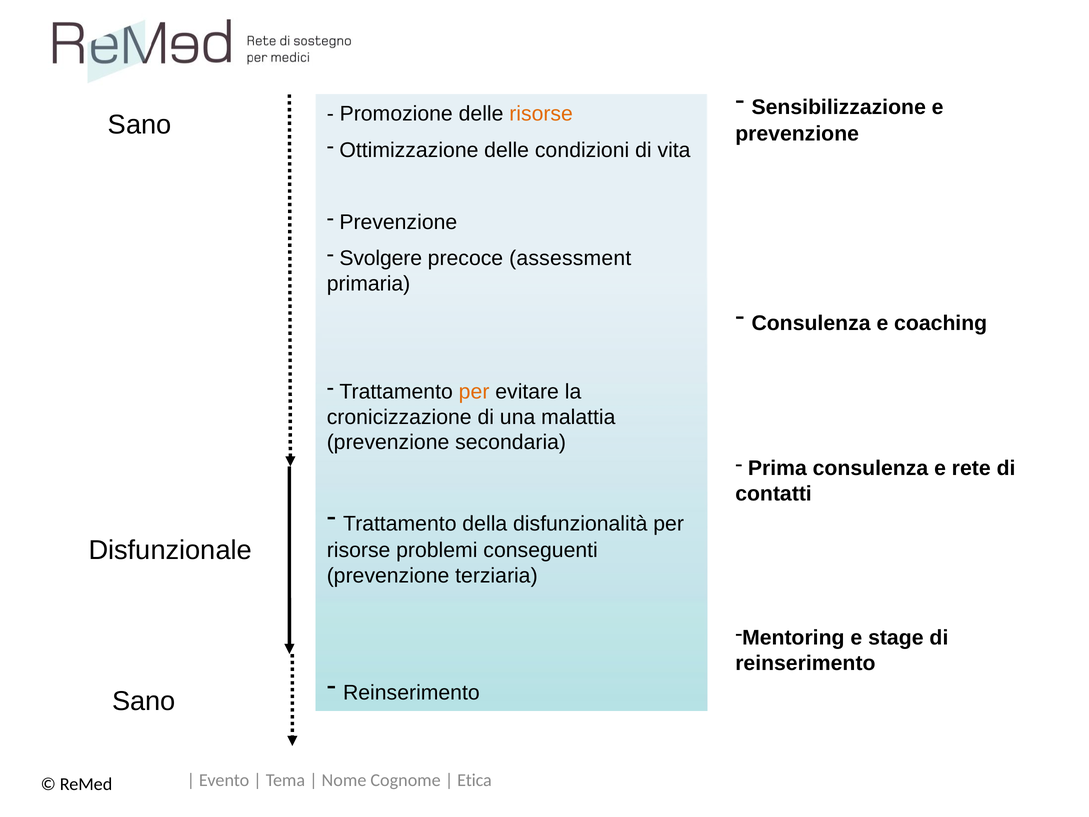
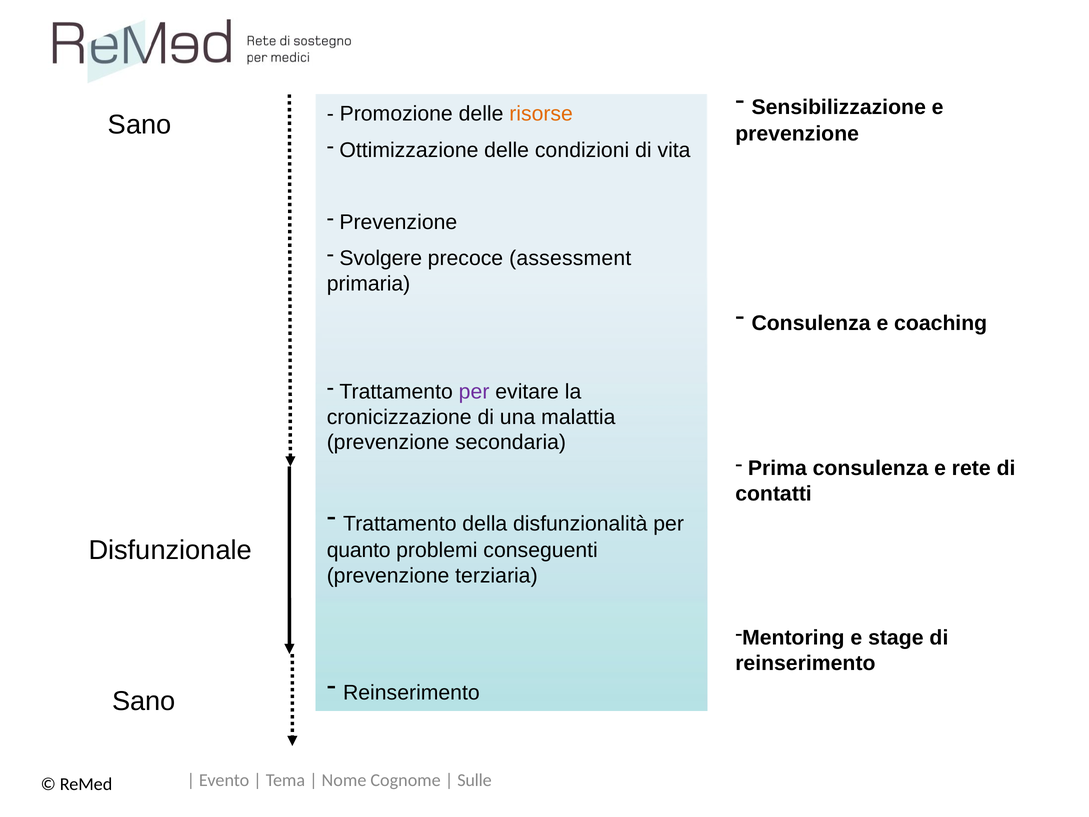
per at (474, 391) colour: orange -> purple
risorse at (359, 550): risorse -> quanto
Etica: Etica -> Sulle
